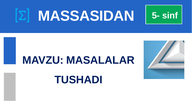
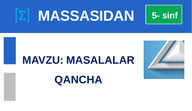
TUSHADI: TUSHADI -> QANCHA
